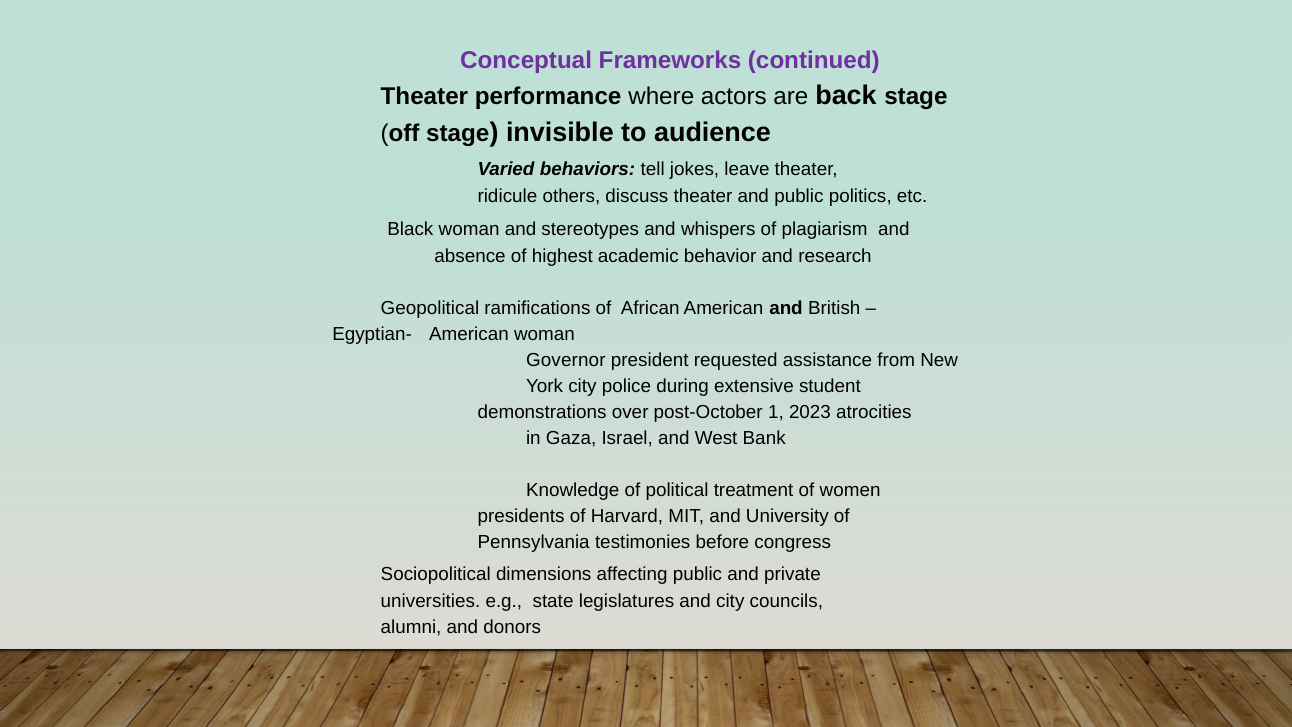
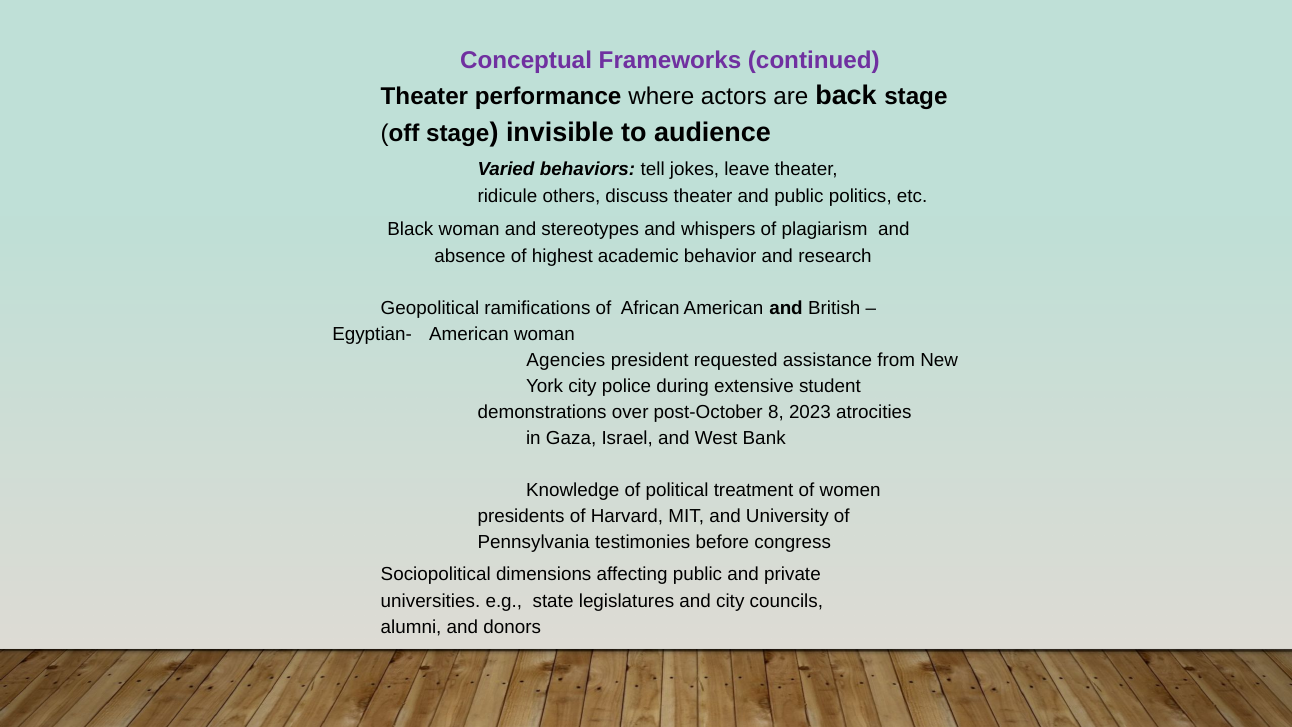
Governor: Governor -> Agencies
1: 1 -> 8
